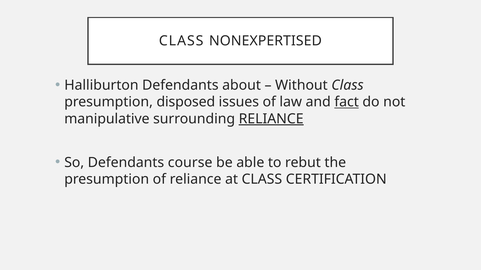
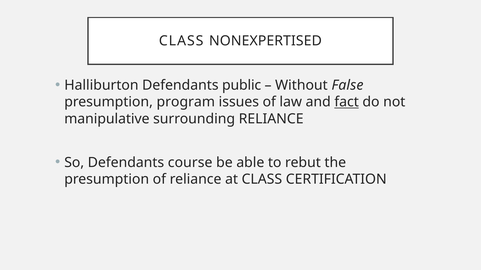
about: about -> public
Without Class: Class -> False
disposed: disposed -> program
RELIANCE at (271, 119) underline: present -> none
